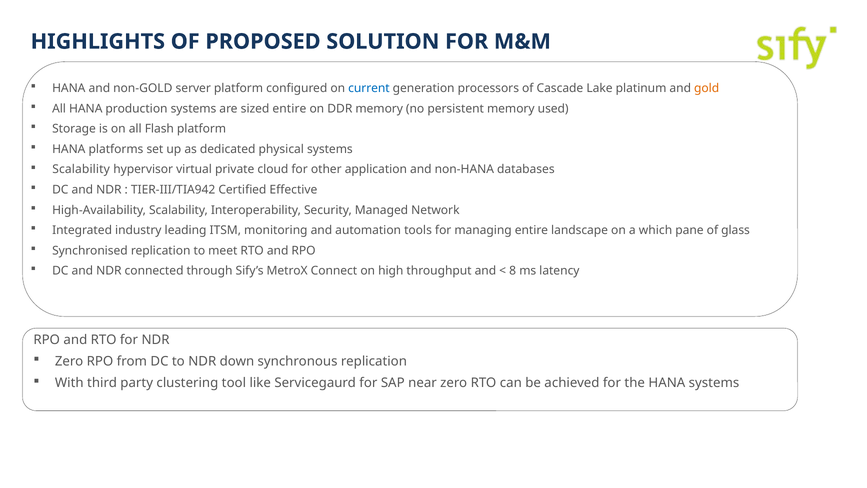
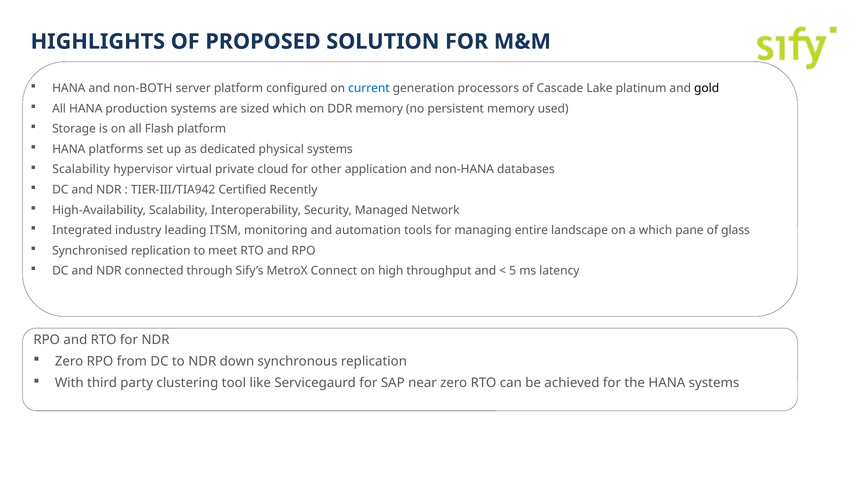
non-GOLD: non-GOLD -> non-BOTH
gold colour: orange -> black
sized entire: entire -> which
Effective: Effective -> Recently
8: 8 -> 5
